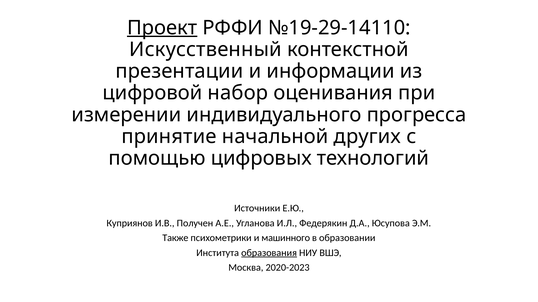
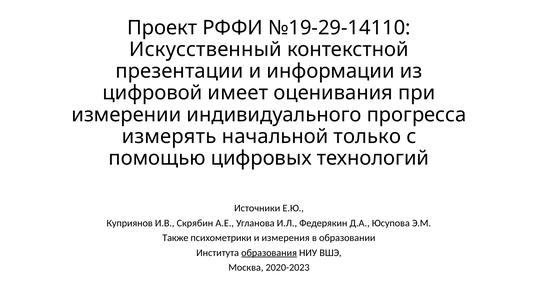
Проект underline: present -> none
набор: набор -> имеет
принятие: принятие -> измерять
других: других -> только
Получен: Получен -> Скрябин
машинного: машинного -> измерения
